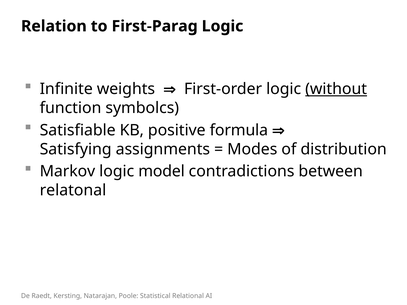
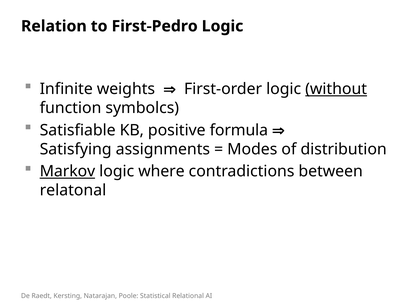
First-Parag: First-Parag -> First-Pedro
Markov underline: none -> present
model: model -> where
